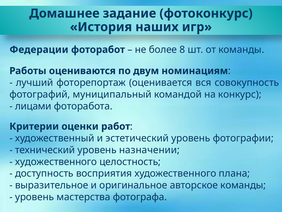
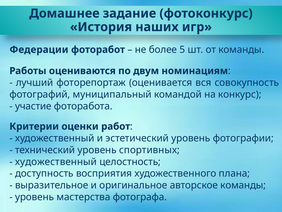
8: 8 -> 5
лицами: лицами -> участие
назначении: назначении -> спортивных
художественного at (56, 161): художественного -> художественный
